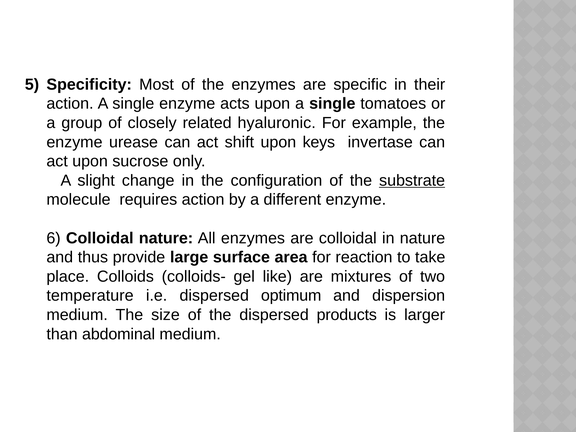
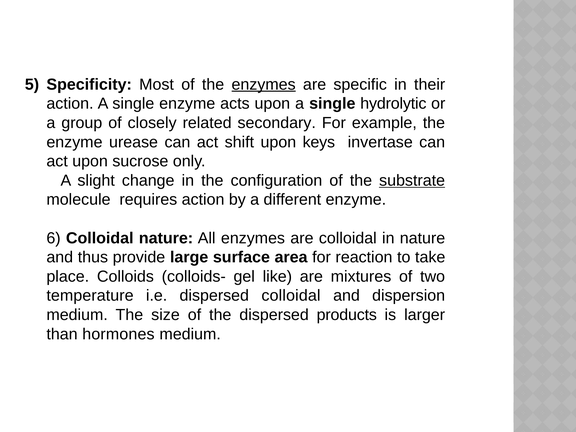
enzymes at (264, 84) underline: none -> present
tomatoes: tomatoes -> hydrolytic
hyaluronic: hyaluronic -> secondary
dispersed optimum: optimum -> colloidal
abdominal: abdominal -> hormones
